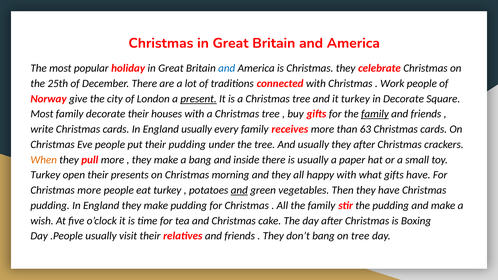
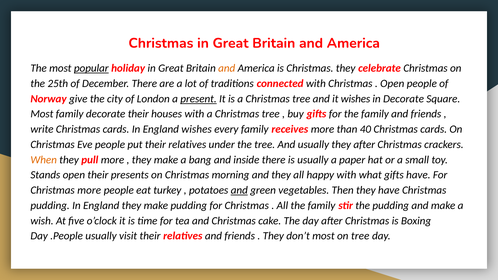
popular underline: none -> present
and at (227, 68) colour: blue -> orange
Work at (392, 84): Work -> Open
it turkey: turkey -> wishes
family at (375, 114) underline: present -> none
England usually: usually -> wishes
63: 63 -> 40
put their pudding: pudding -> relatives
Turkey at (45, 175): Turkey -> Stands
don’t bang: bang -> most
